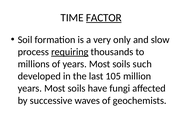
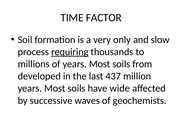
FACTOR underline: present -> none
such: such -> from
105: 105 -> 437
fungi: fungi -> wide
